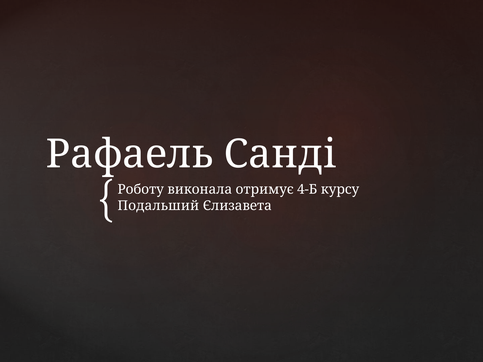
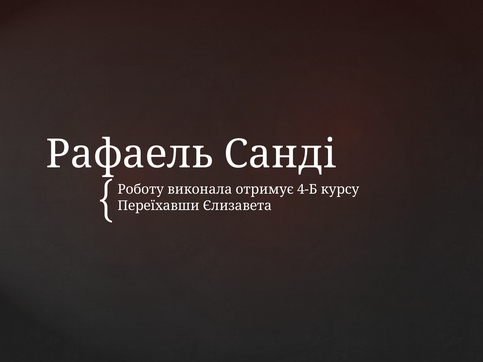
Подальший: Подальший -> Переїхавши
